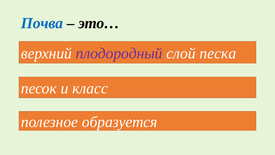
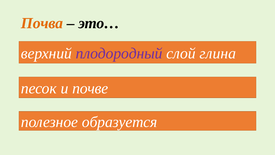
Почва colour: blue -> orange
песка: песка -> глина
класс: класс -> почве
